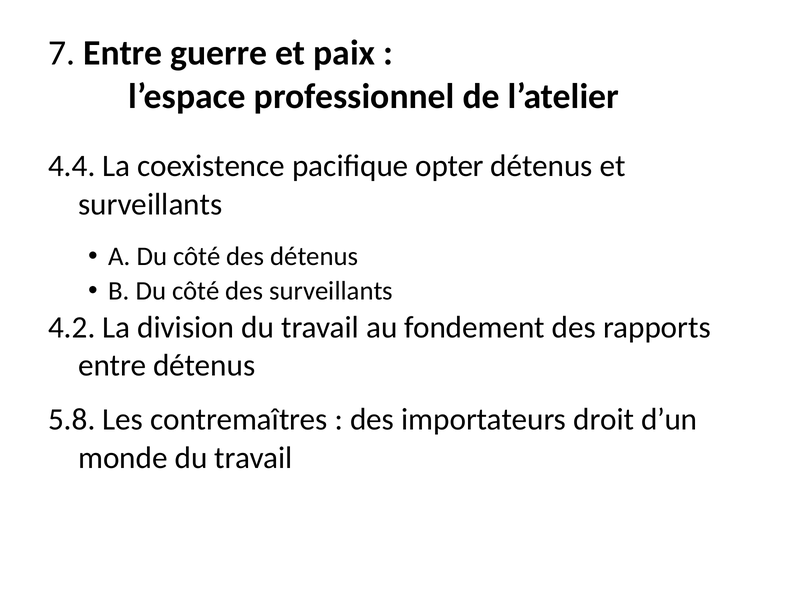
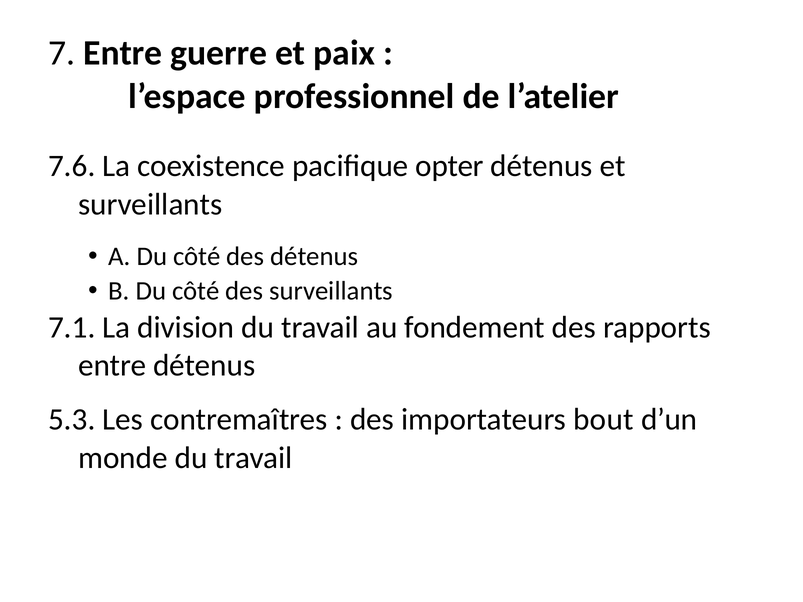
4.4: 4.4 -> 7.6
4.2: 4.2 -> 7.1
5.8: 5.8 -> 5.3
droit: droit -> bout
